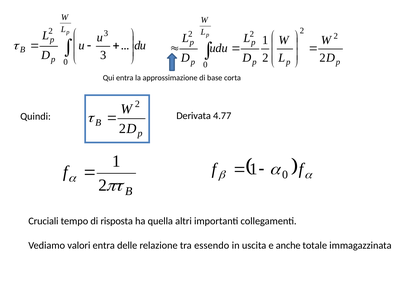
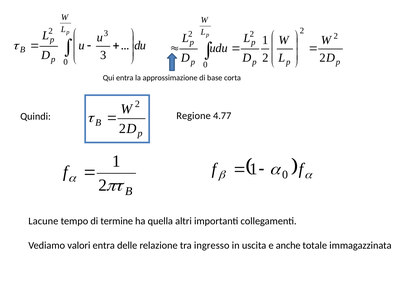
Derivata: Derivata -> Regione
Cruciali: Cruciali -> Lacune
risposta: risposta -> termine
essendo: essendo -> ingresso
